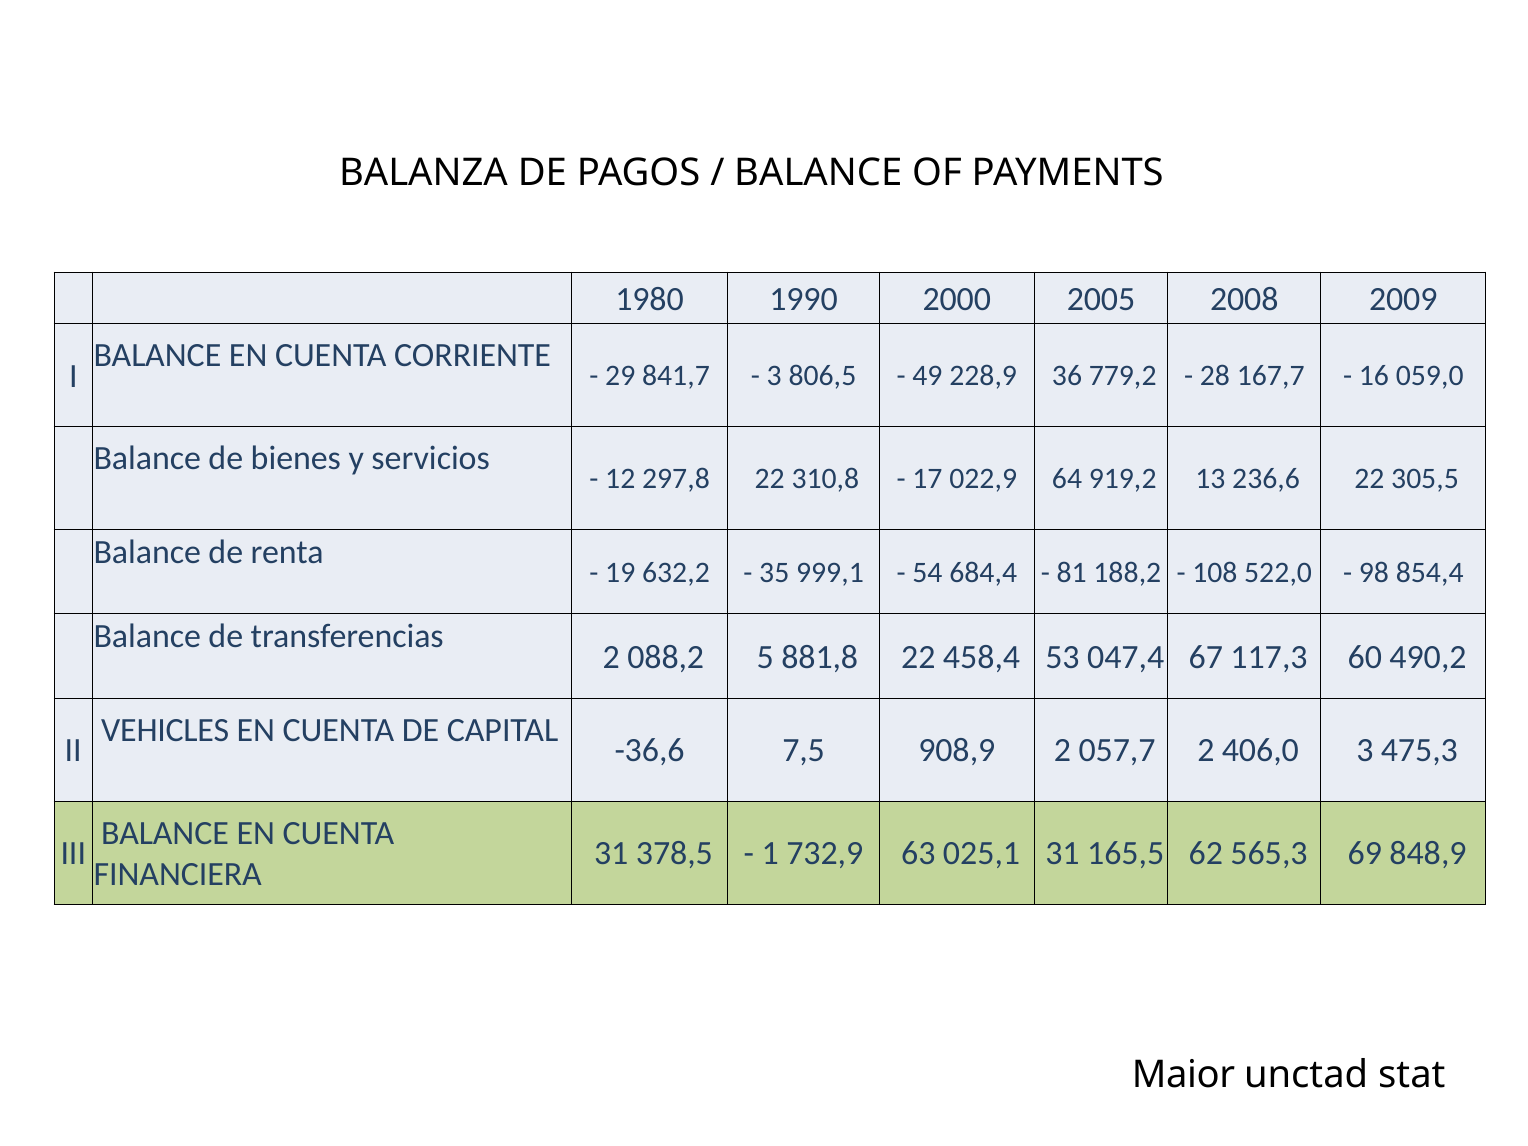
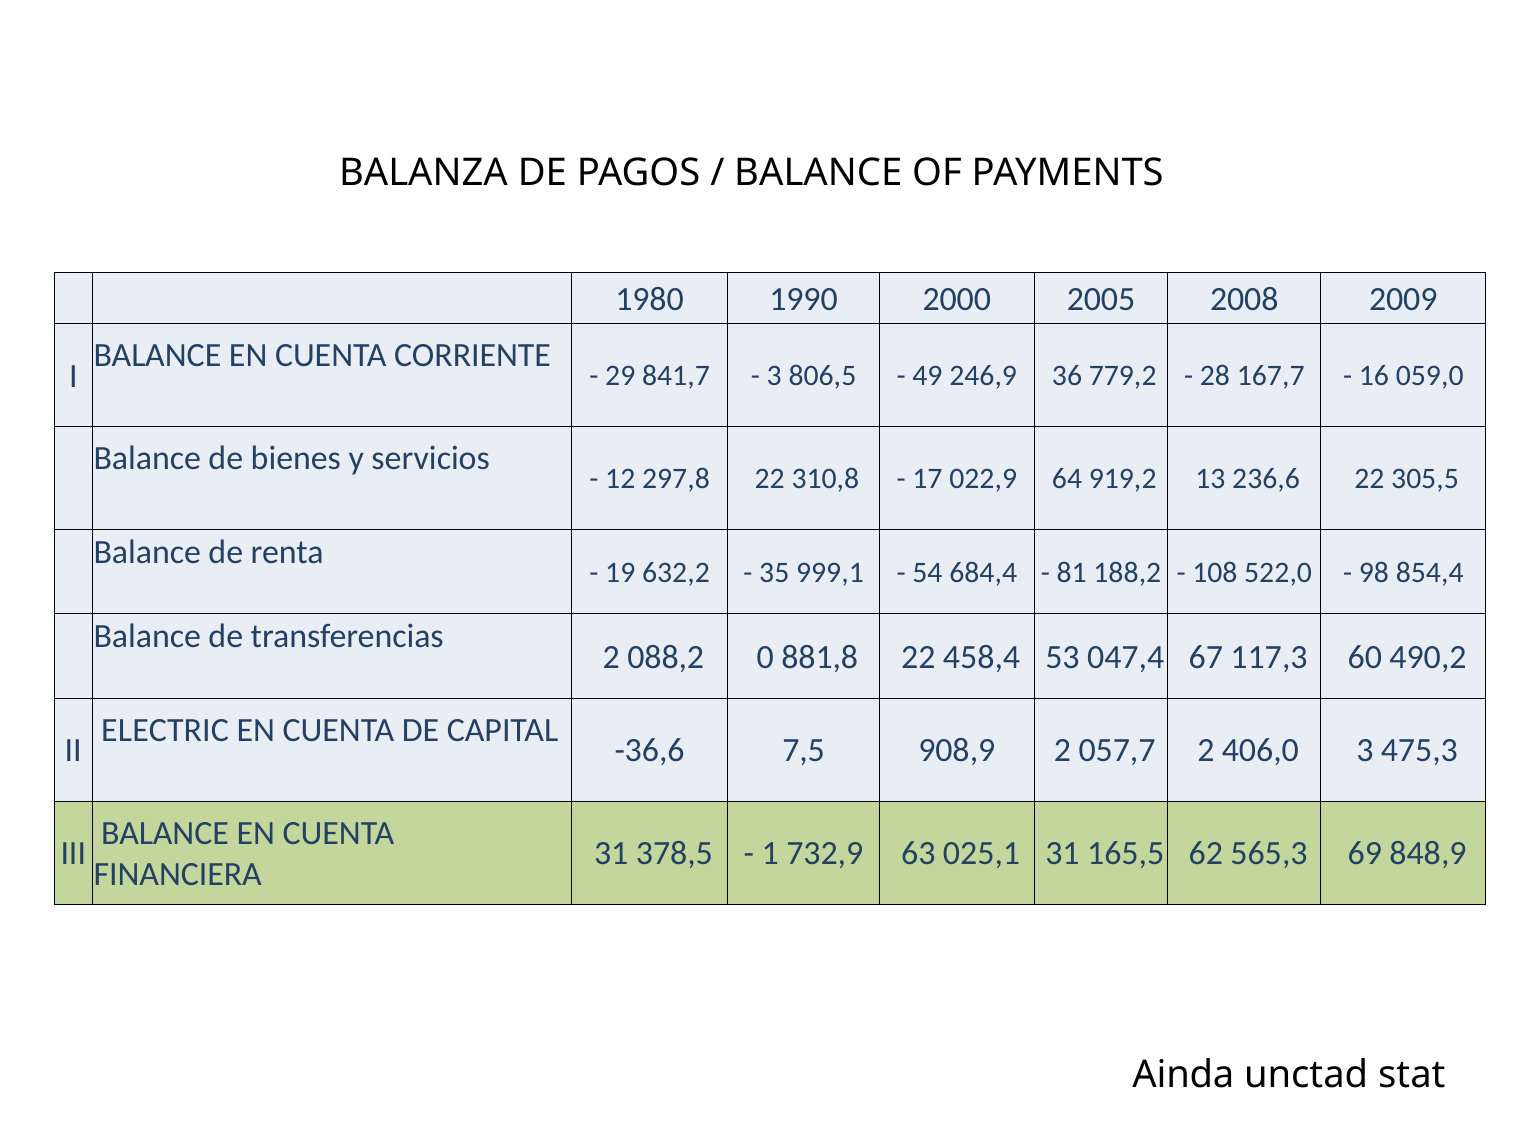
228,9: 228,9 -> 246,9
5: 5 -> 0
VEHICLES: VEHICLES -> ELECTRIC
Maior: Maior -> Ainda
